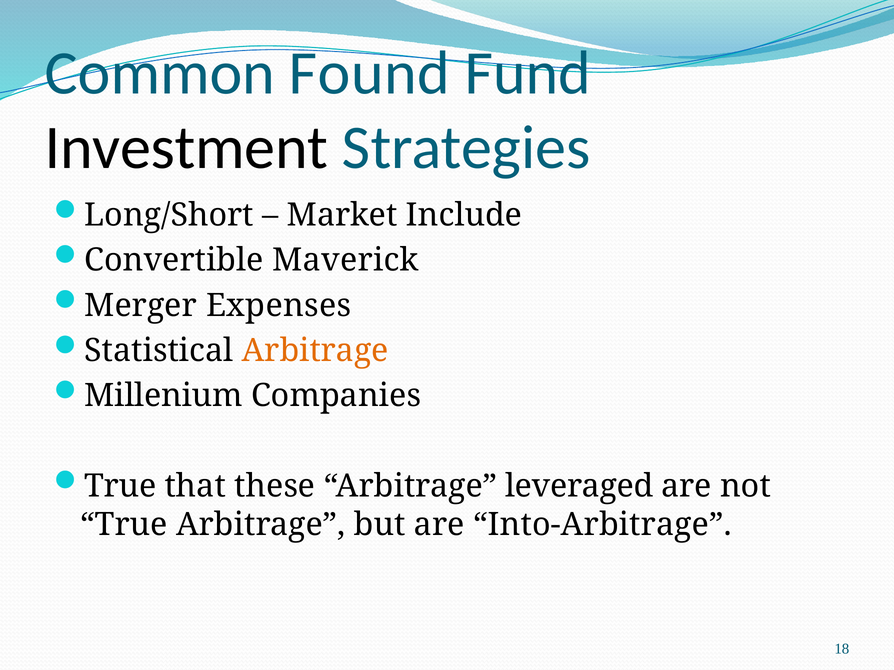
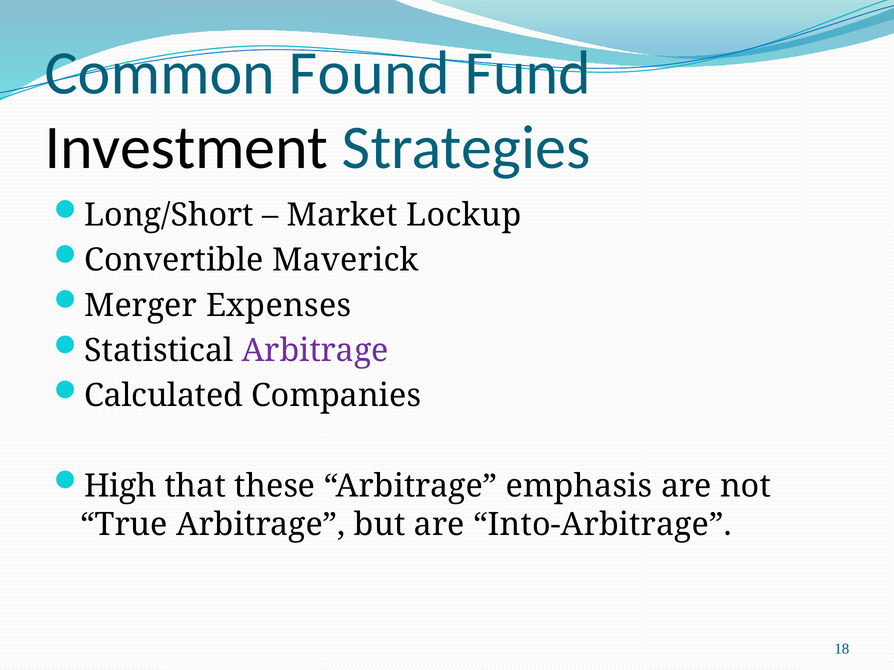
Include: Include -> Lockup
Arbitrage at (315, 351) colour: orange -> purple
Millenium: Millenium -> Calculated
True at (120, 486): True -> High
leveraged: leveraged -> emphasis
